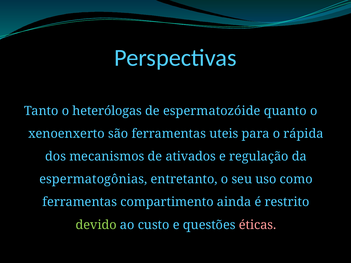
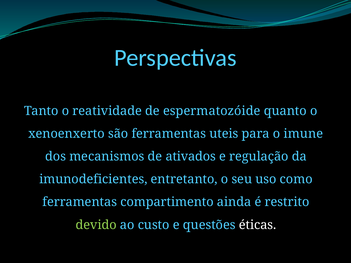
heterólogas: heterólogas -> reatividade
rápida: rápida -> imune
espermatogônias: espermatogônias -> imunodeficientes
éticas colour: pink -> white
